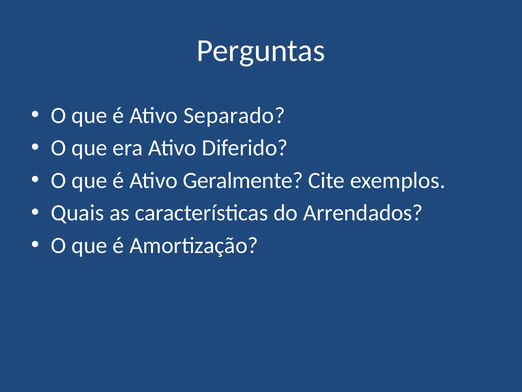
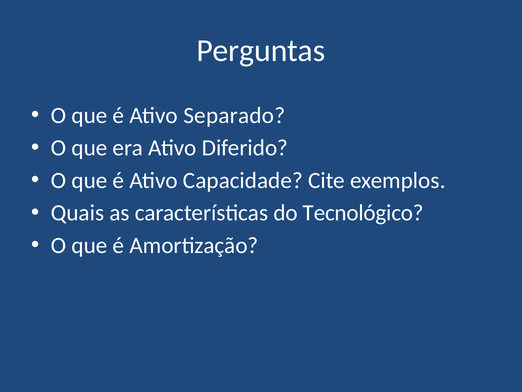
Geralmente: Geralmente -> Capacidade
Arrendados: Arrendados -> Tecnológico
